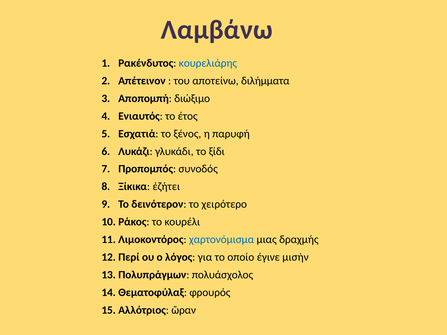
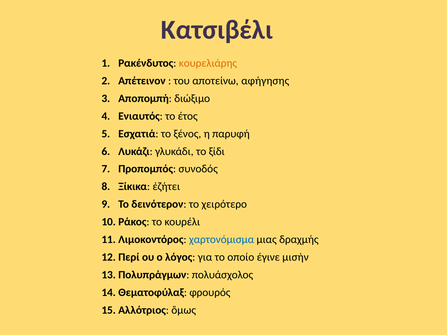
Λαμβάνω: Λαμβάνω -> Κατσιβέλι
κουρελιάρης colour: blue -> orange
διλήμματα: διλήμματα -> αφήγησης
ὥραν: ὥραν -> ὅμως
